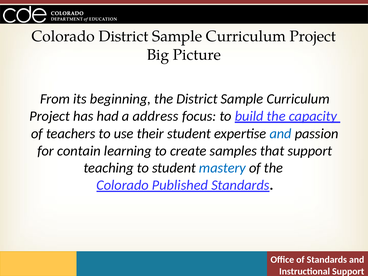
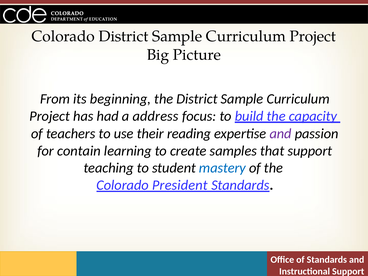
their student: student -> reading
and at (281, 134) colour: blue -> purple
Published: Published -> President
